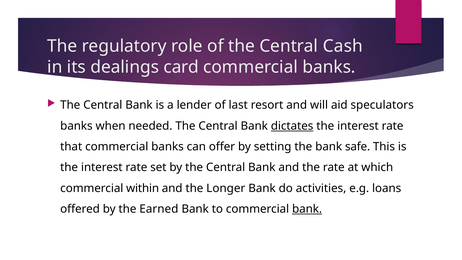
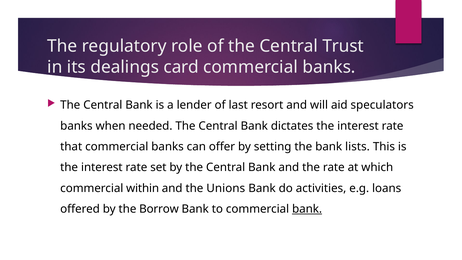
Cash: Cash -> Trust
dictates underline: present -> none
safe: safe -> lists
Longer: Longer -> Unions
Earned: Earned -> Borrow
